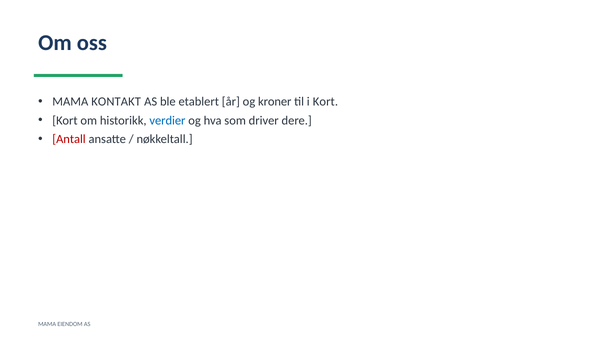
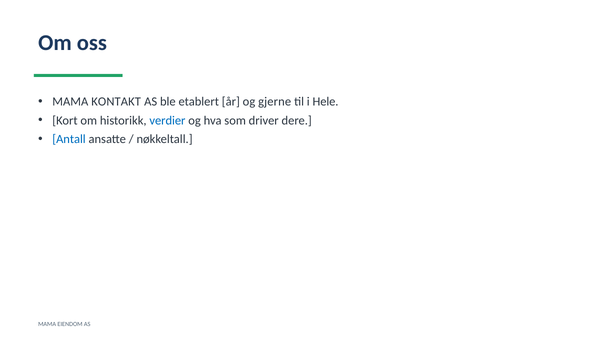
kroner: kroner -> gjerne
i Kort: Kort -> Hele
Antall colour: red -> blue
